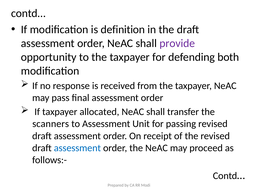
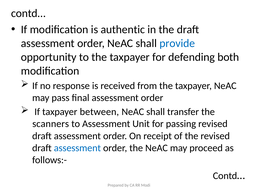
definition: definition -> authentic
provide colour: purple -> blue
allocated: allocated -> between
